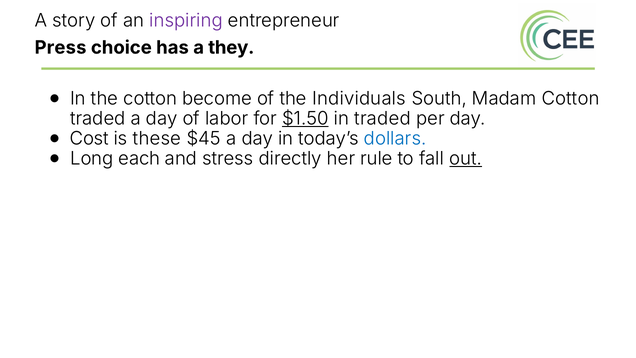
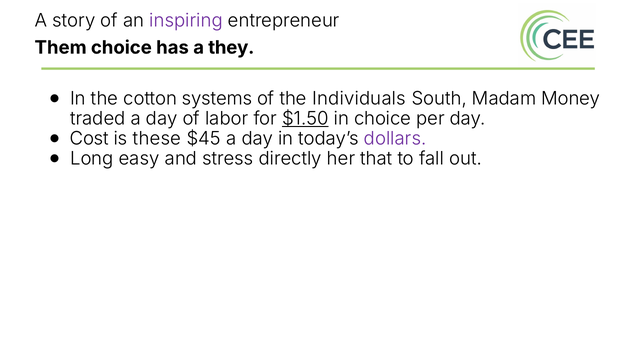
Press: Press -> Them
become: become -> systems
Madam Cotton: Cotton -> Money
in traded: traded -> choice
dollars colour: blue -> purple
each: each -> easy
rule: rule -> that
out underline: present -> none
